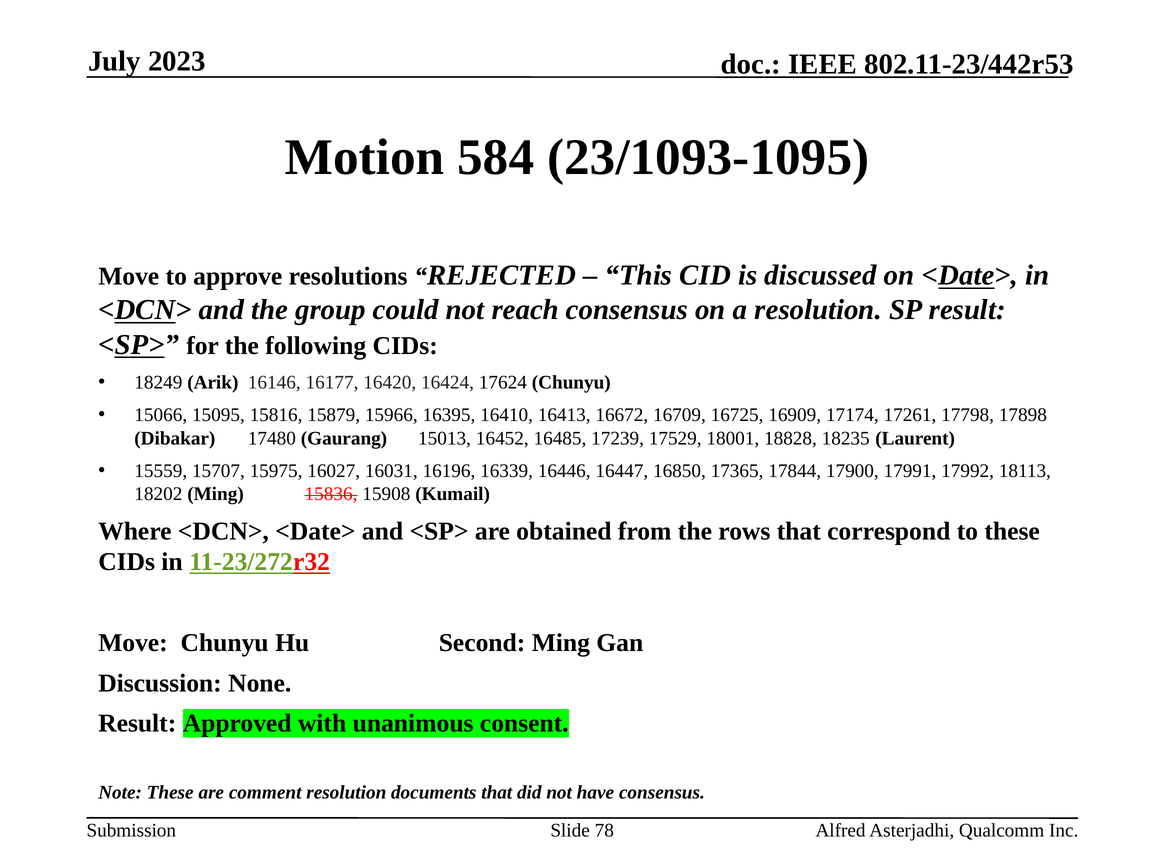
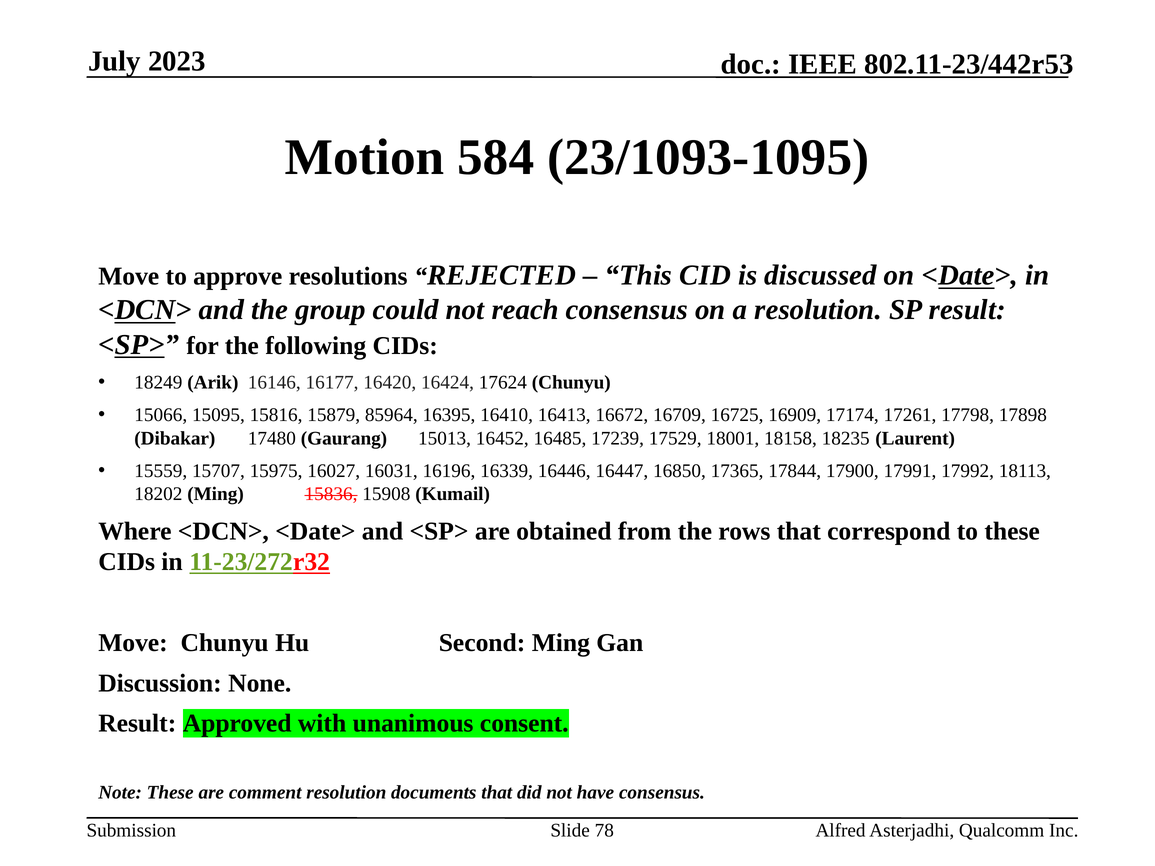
15966: 15966 -> 85964
18828: 18828 -> 18158
